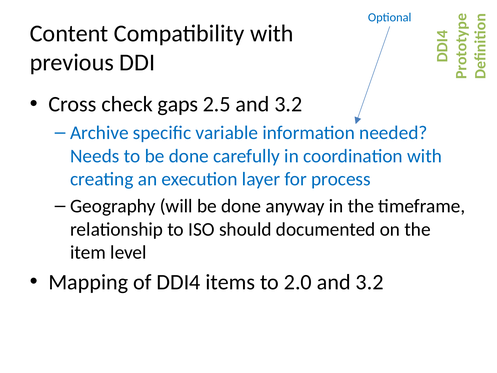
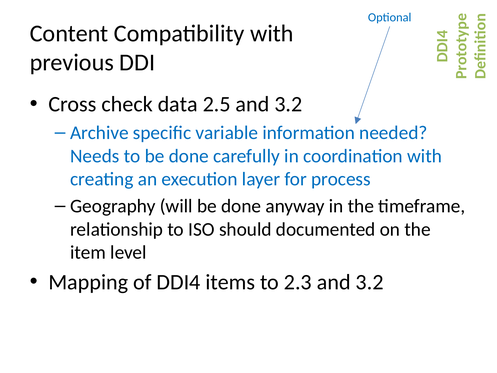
gaps: gaps -> data
2.0: 2.0 -> 2.3
